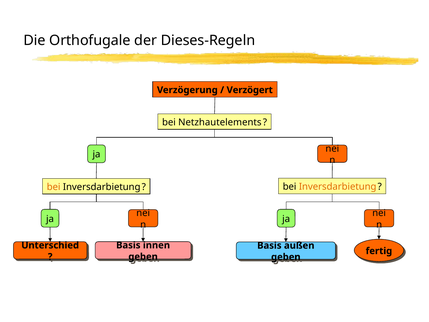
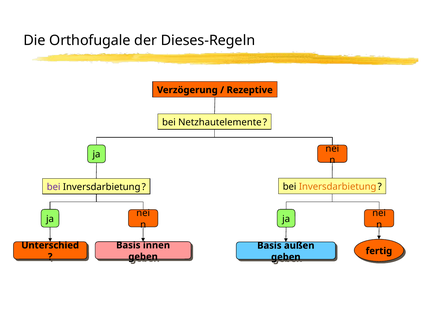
Verzögert: Verzögert -> Rezeptive
Netzhautelements: Netzhautelements -> Netzhautelemente
bei at (54, 187) colour: orange -> purple
